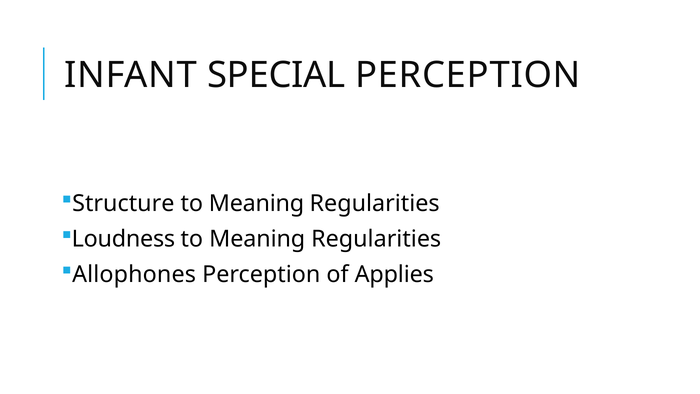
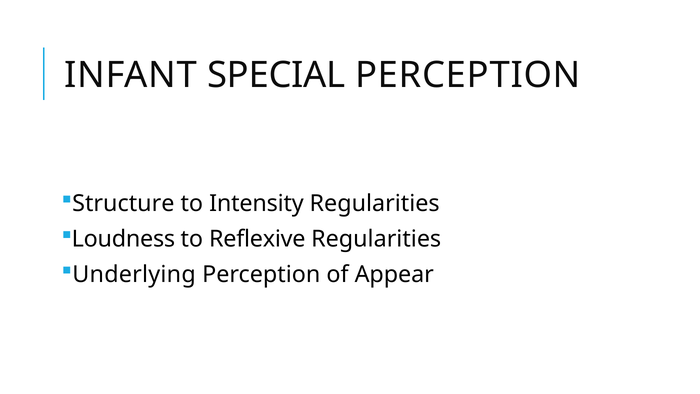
Meaning at (256, 203): Meaning -> Intensity
Meaning at (257, 239): Meaning -> Reflexive
Allophones: Allophones -> Underlying
Applies: Applies -> Appear
